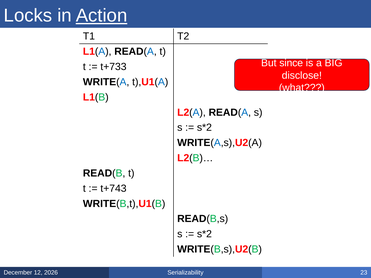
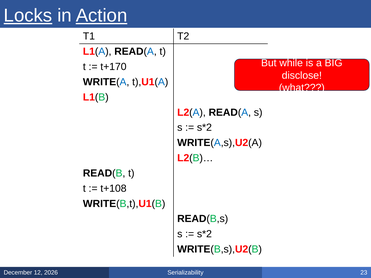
Locks underline: none -> present
since: since -> while
t+733: t+733 -> t+170
t+743: t+743 -> t+108
